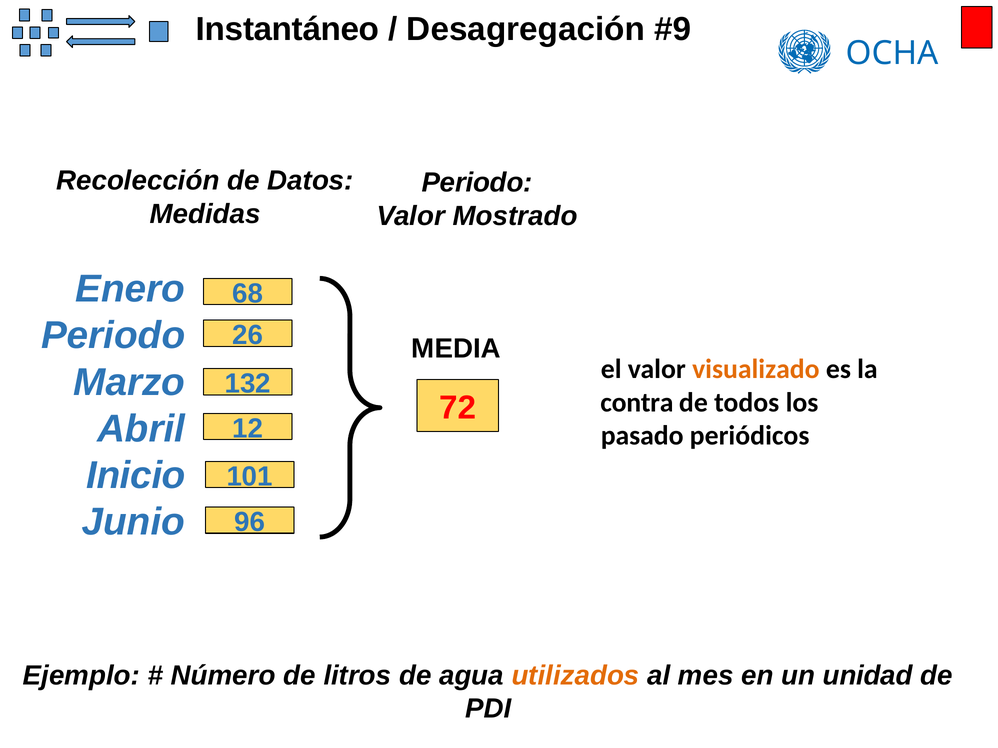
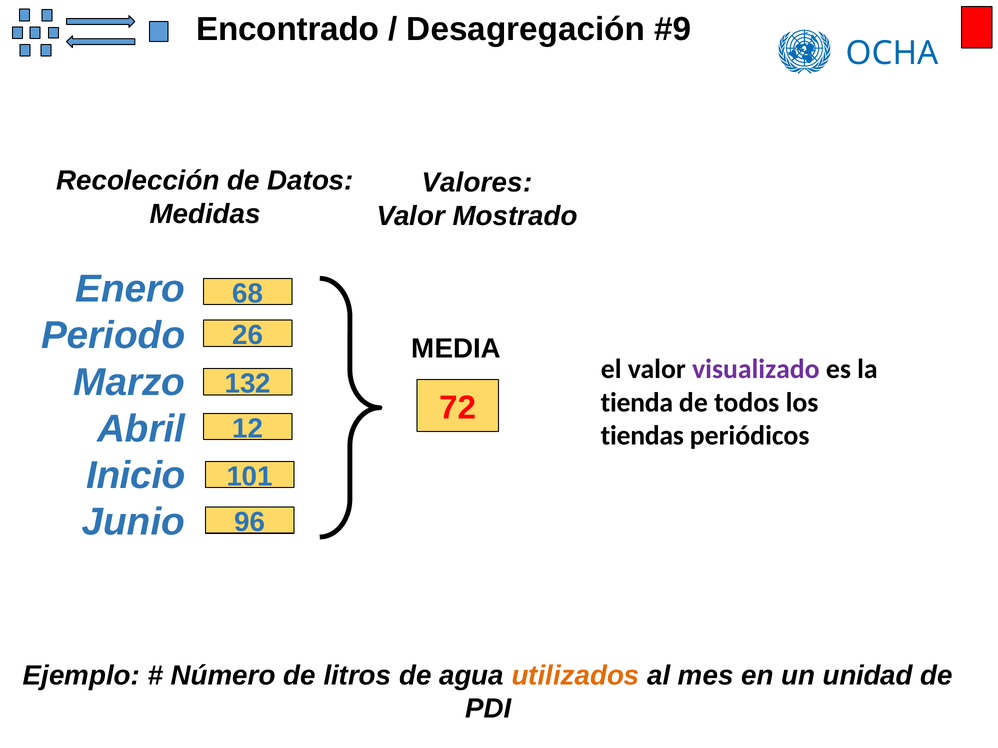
Instantáneo: Instantáneo -> Encontrado
Periodo at (477, 183): Periodo -> Valores
visualizado colour: orange -> purple
contra: contra -> tienda
pasado: pasado -> tiendas
